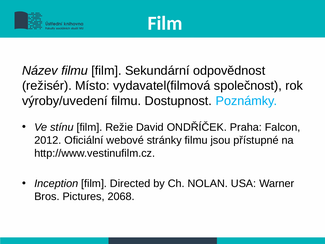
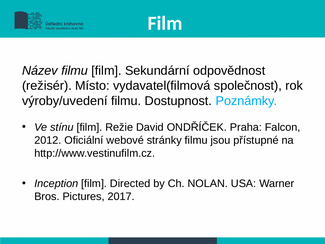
2068: 2068 -> 2017
